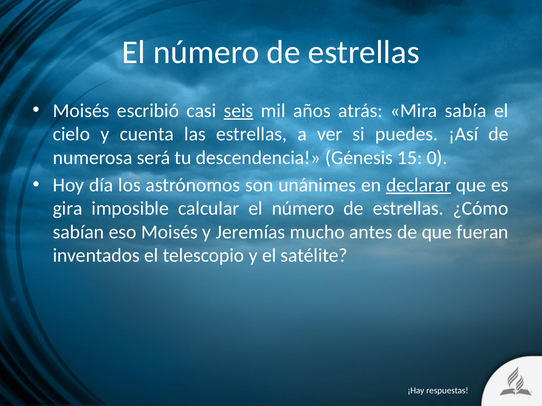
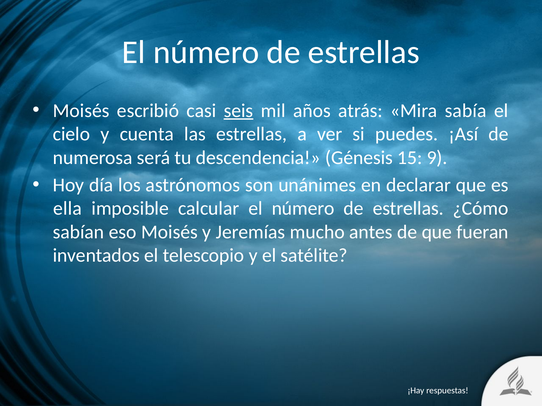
0: 0 -> 9
declarar underline: present -> none
gira: gira -> ella
